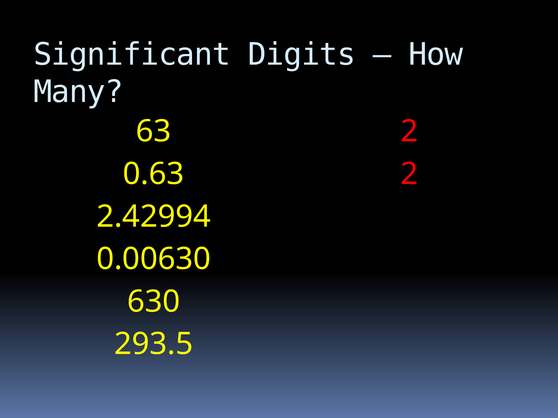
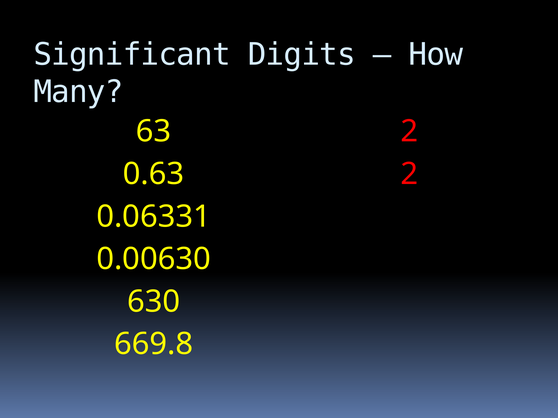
2.42994: 2.42994 -> 0.06331
293.5: 293.5 -> 669.8
